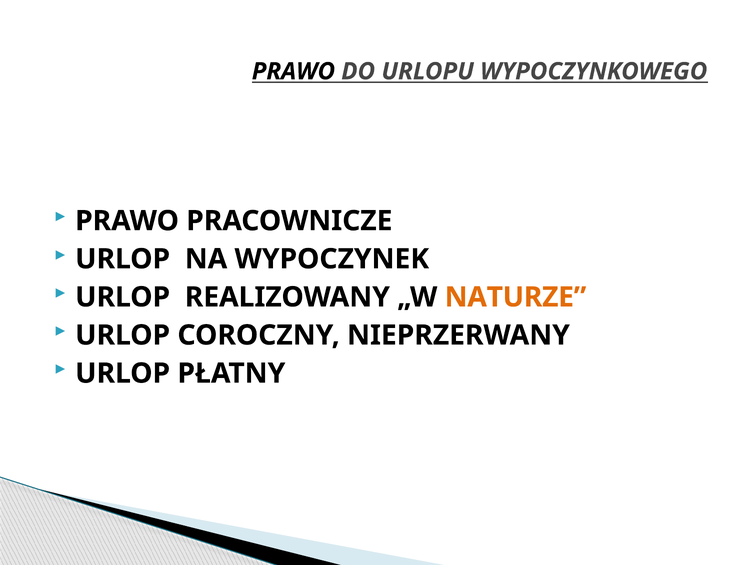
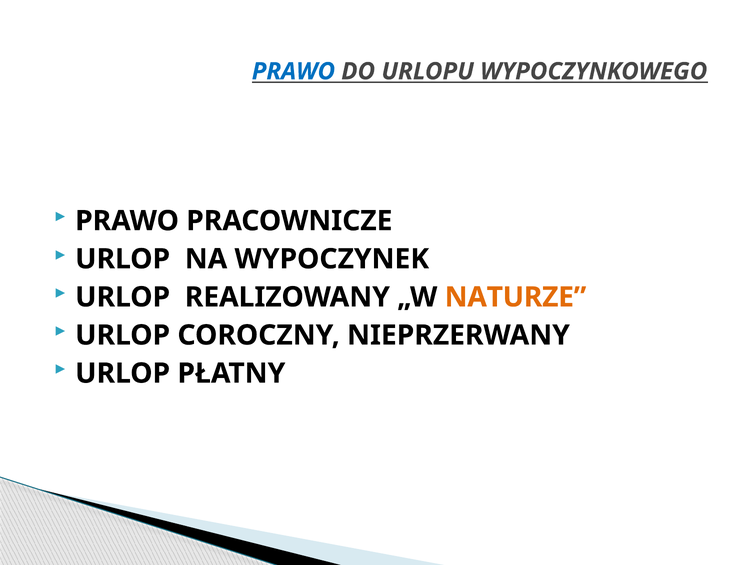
PRAWO at (293, 71) colour: black -> blue
